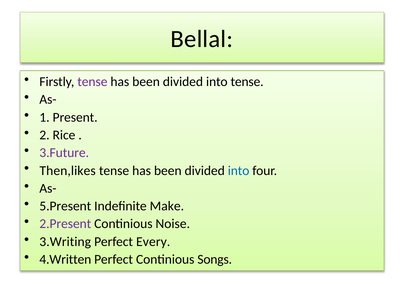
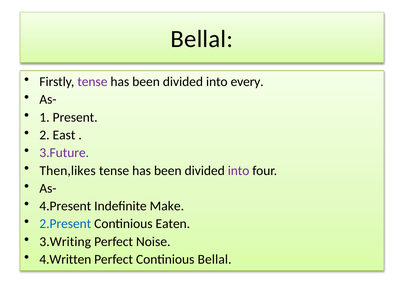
into tense: tense -> every
Rice: Rice -> East
into at (239, 171) colour: blue -> purple
5.Present: 5.Present -> 4.Present
2.Present colour: purple -> blue
Noise: Noise -> Eaten
Every: Every -> Noise
Continious Songs: Songs -> Bellal
